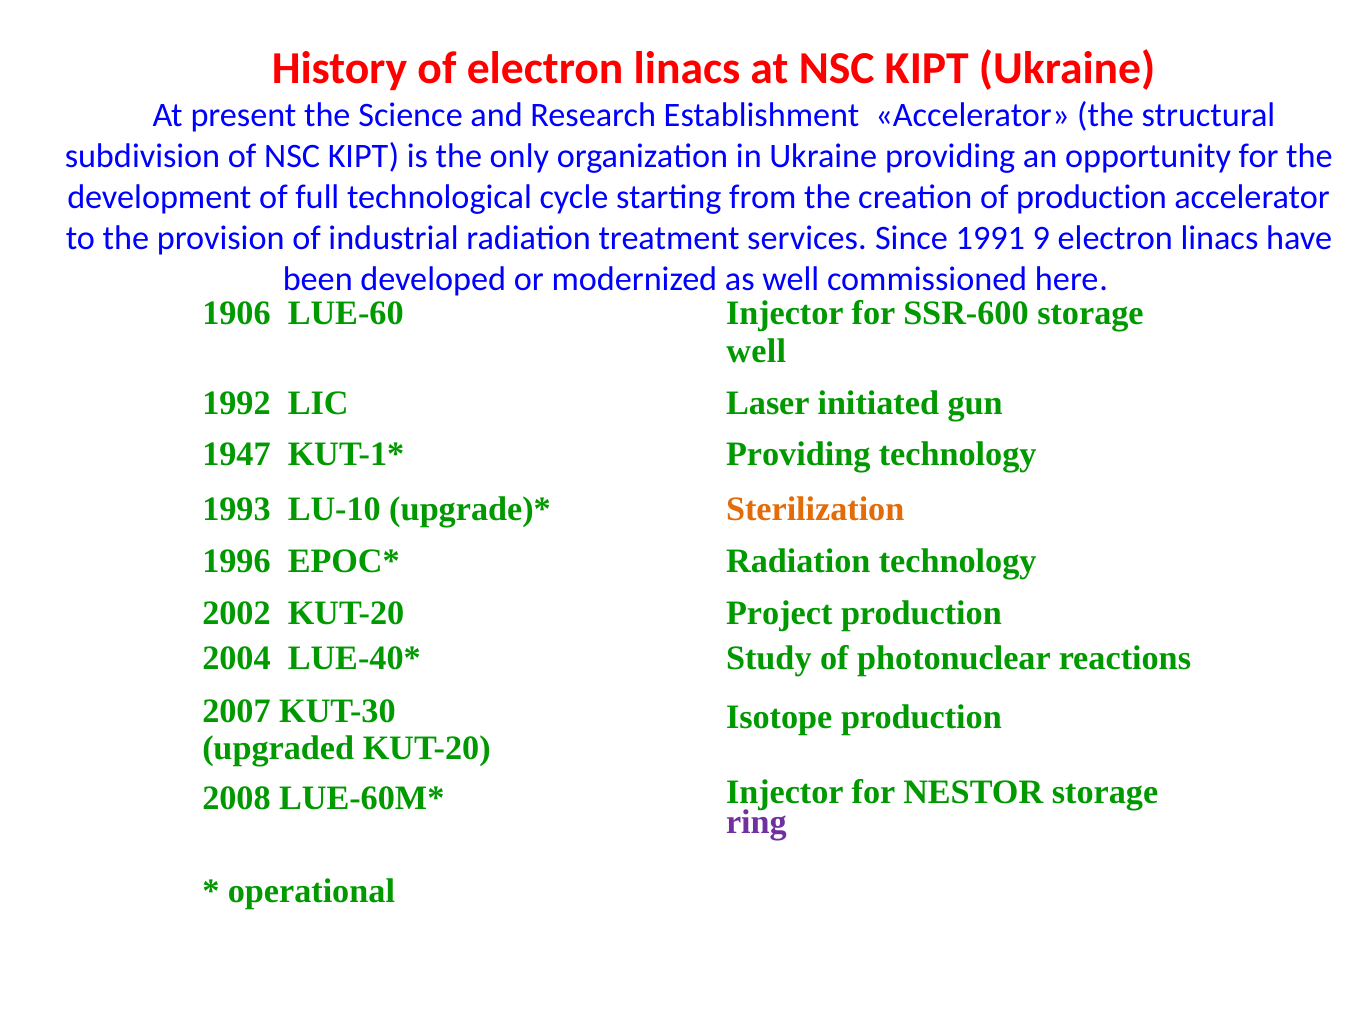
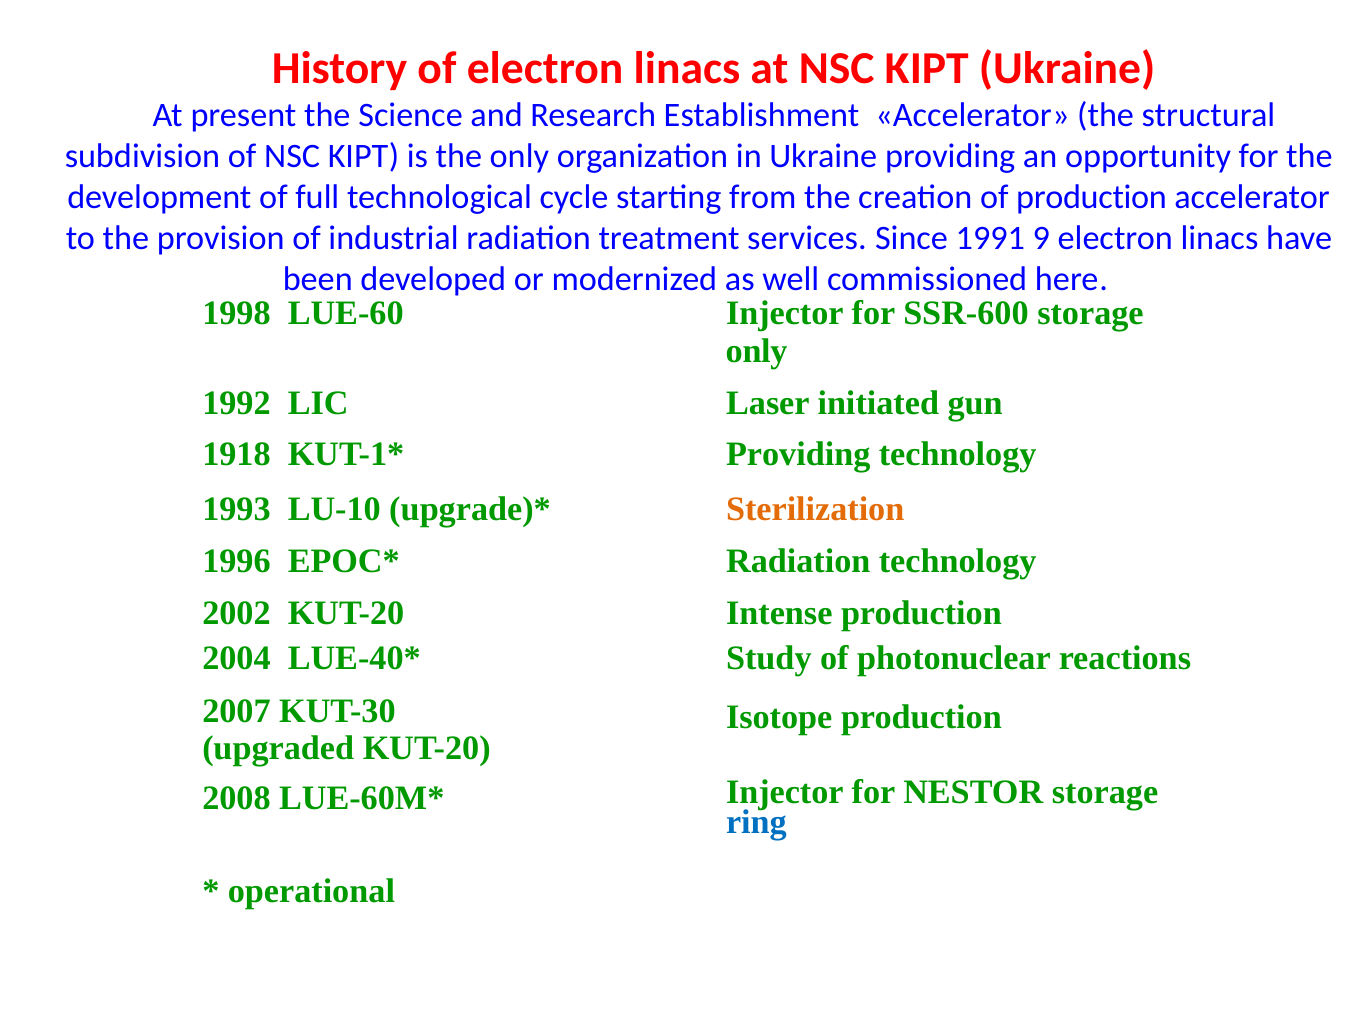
1906: 1906 -> 1998
well at (756, 351): well -> only
1947: 1947 -> 1918
Project: Project -> Intense
ring colour: purple -> blue
